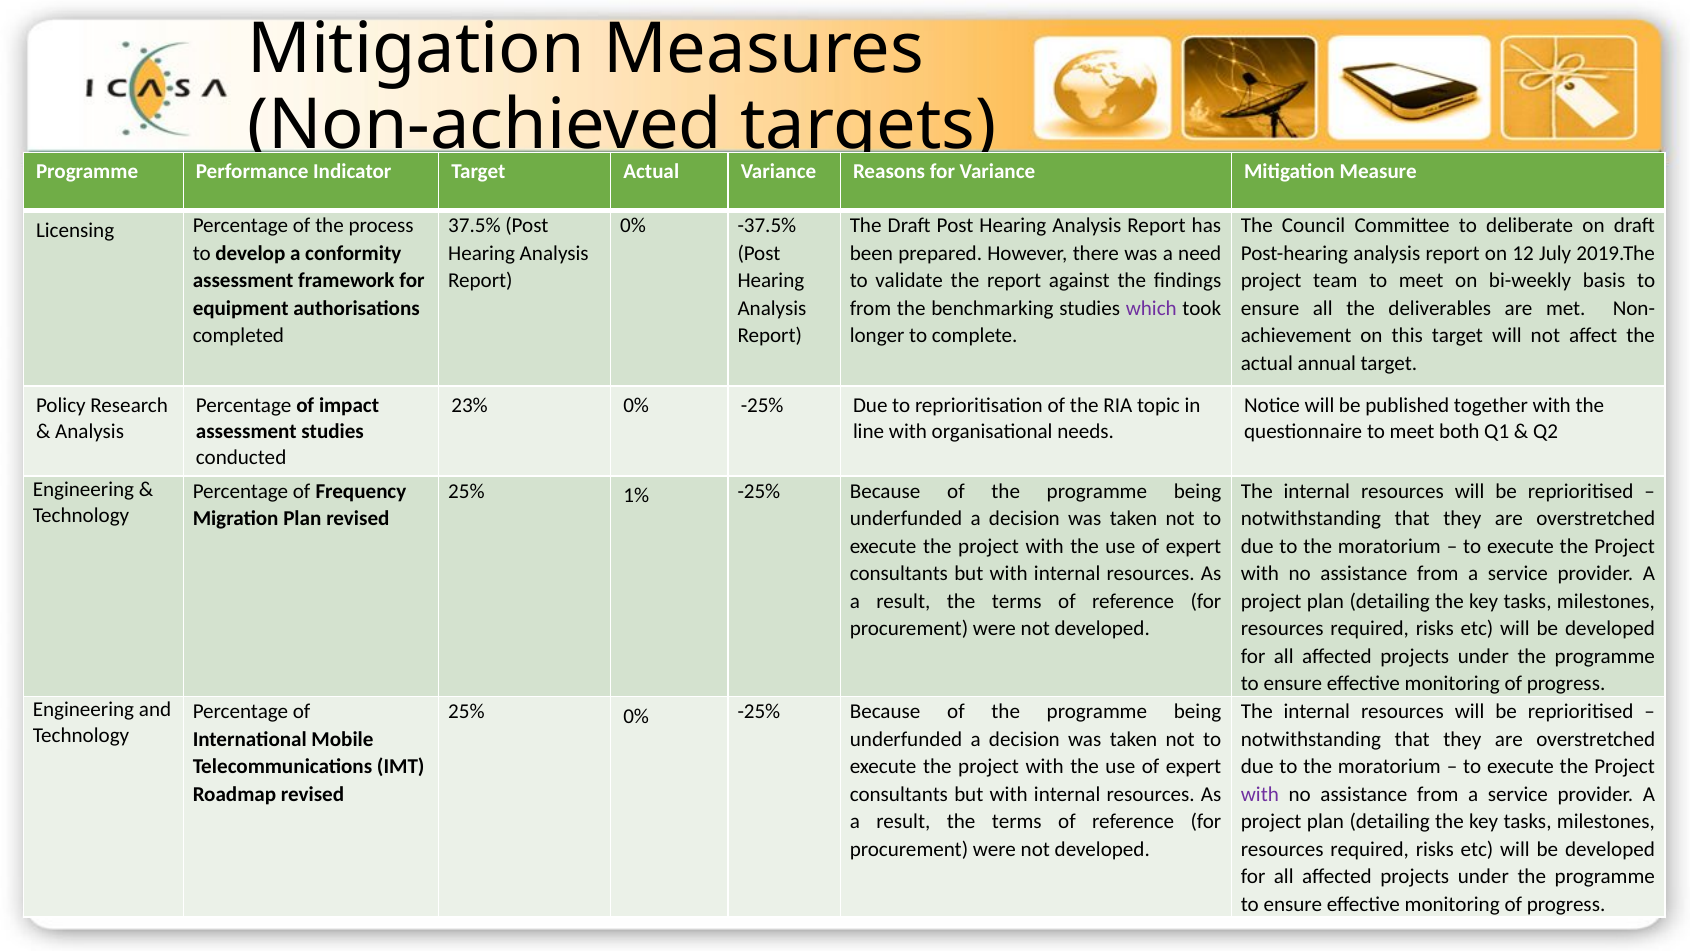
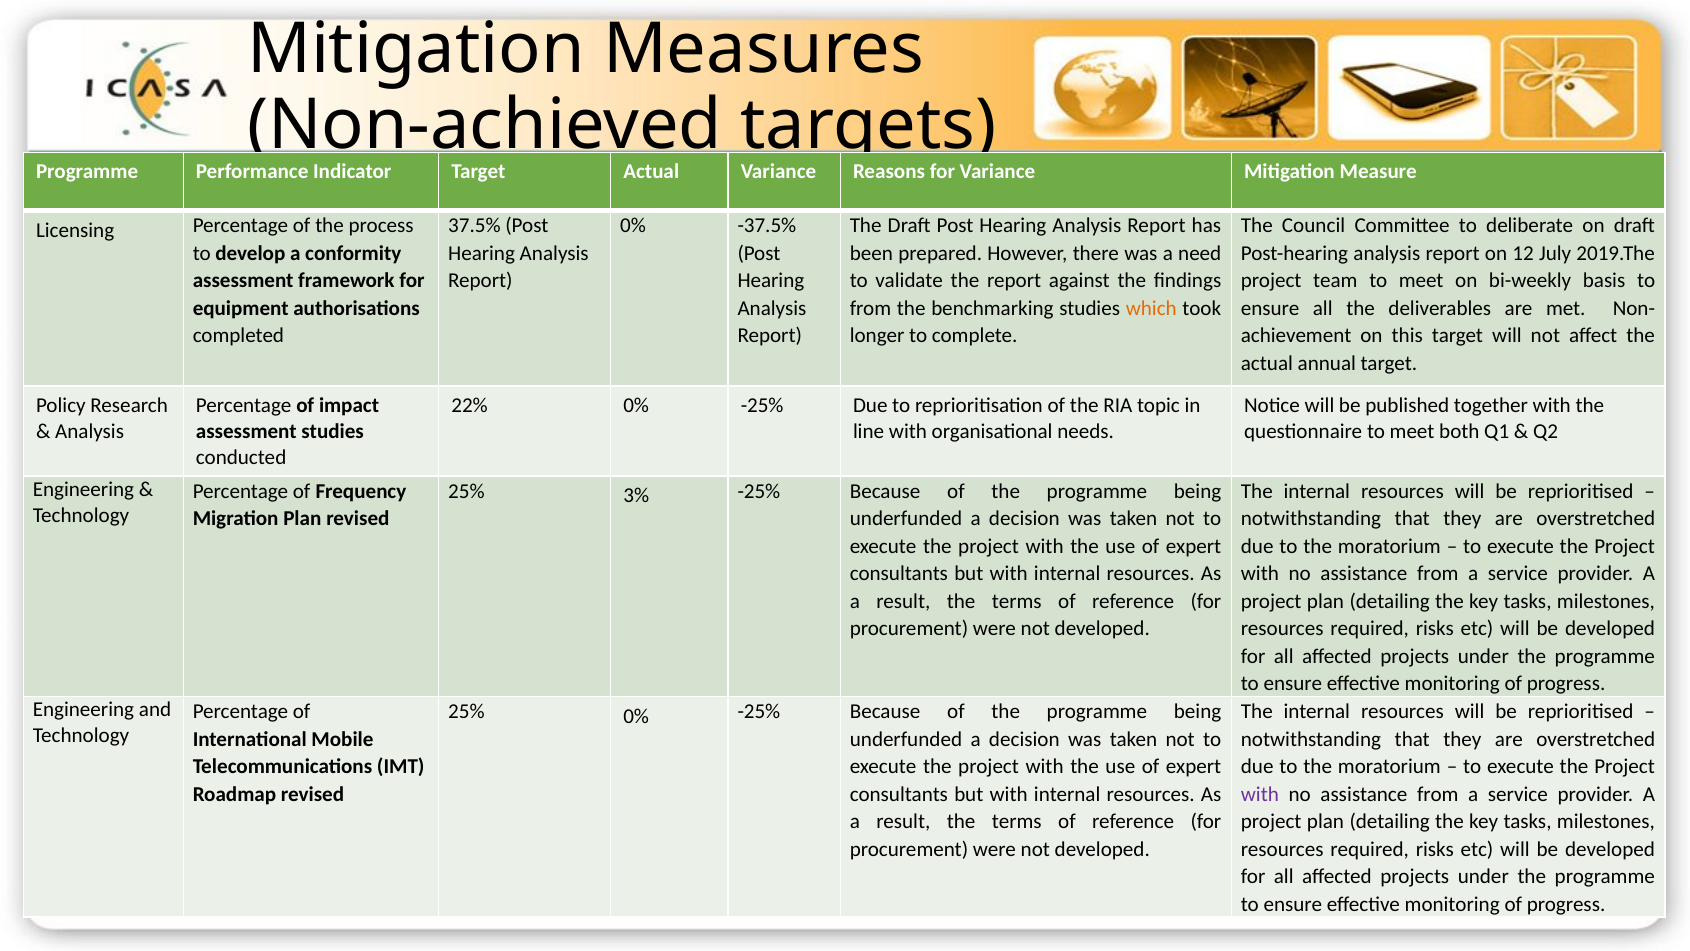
which colour: purple -> orange
23%: 23% -> 22%
1%: 1% -> 3%
